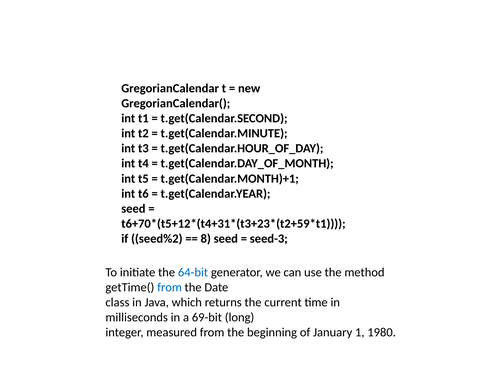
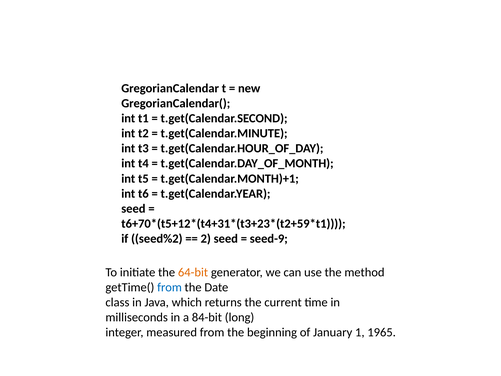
8: 8 -> 2
seed-3: seed-3 -> seed-9
64-bit colour: blue -> orange
69-bit: 69-bit -> 84-bit
1980: 1980 -> 1965
